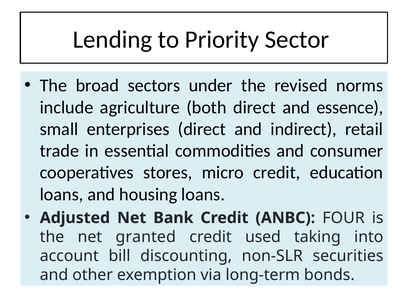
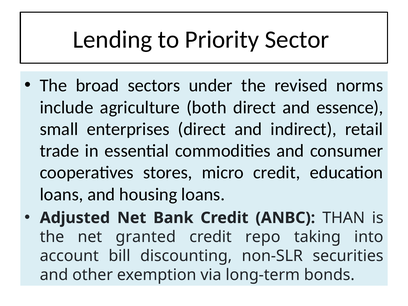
FOUR: FOUR -> THAN
used: used -> repo
